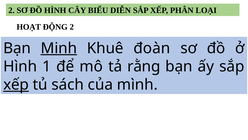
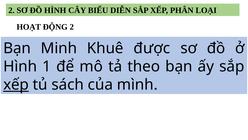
Minh underline: present -> none
đoàn: đoàn -> được
rằng: rằng -> theo
